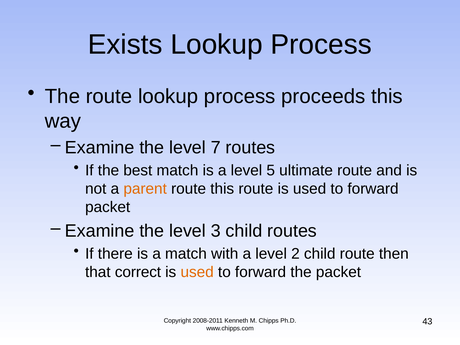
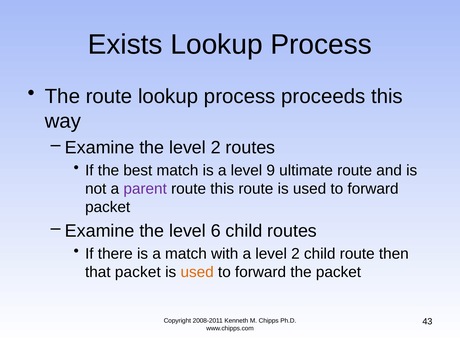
the level 7: 7 -> 2
5: 5 -> 9
parent colour: orange -> purple
3: 3 -> 6
that correct: correct -> packet
